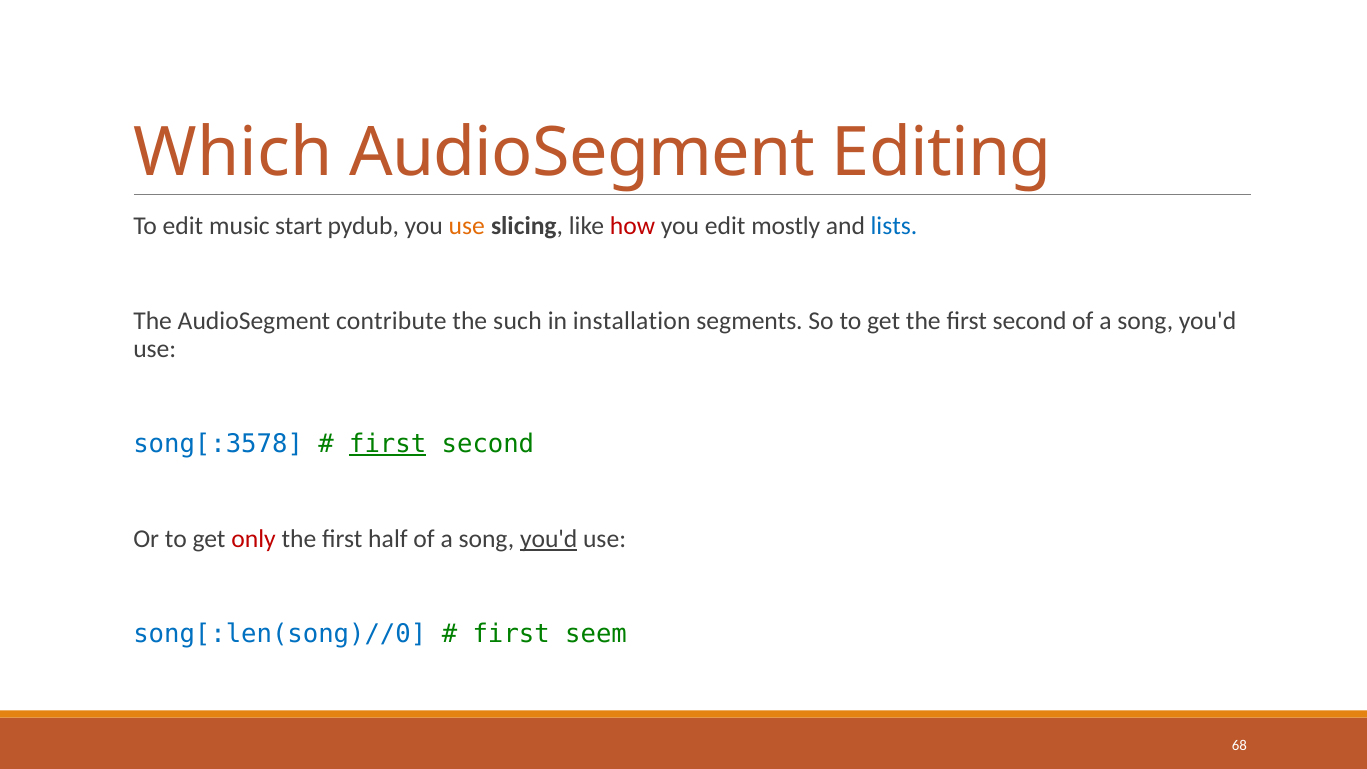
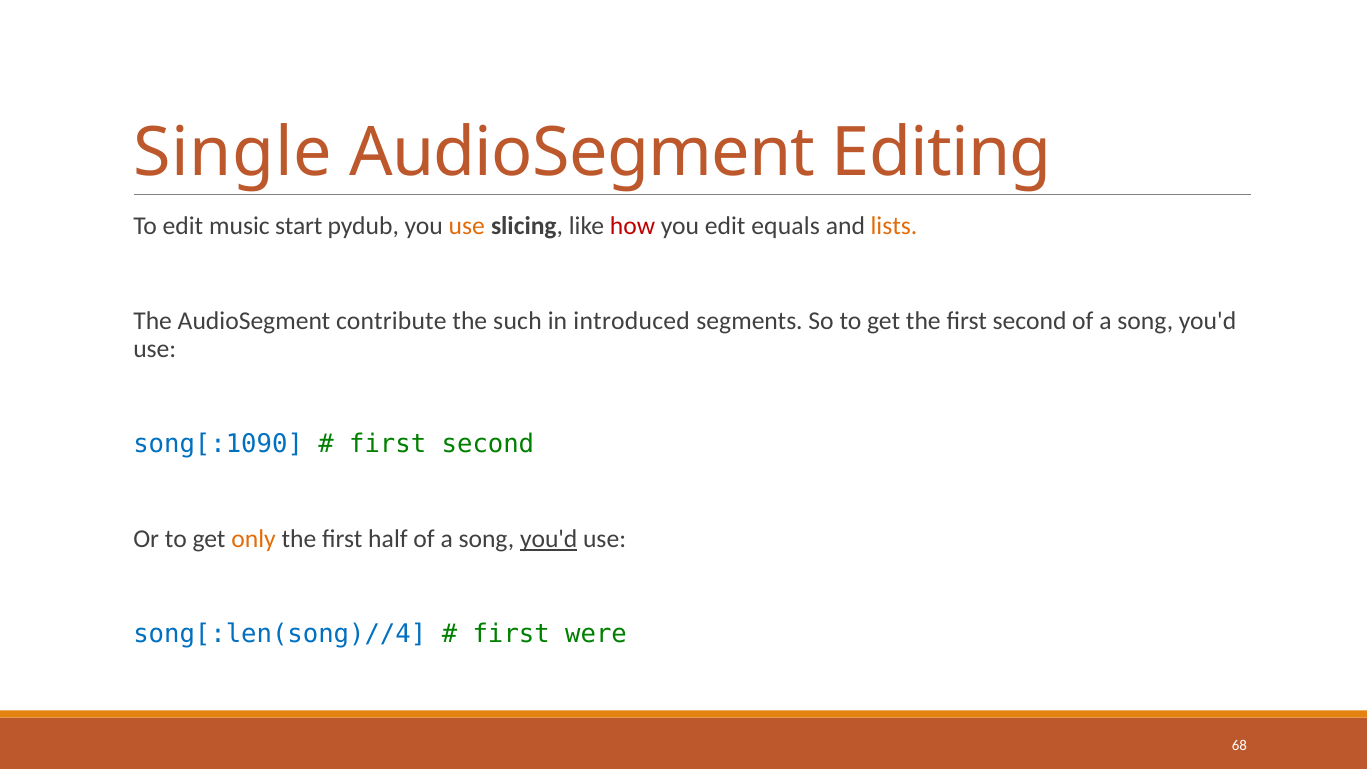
Which: Which -> Single
mostly: mostly -> equals
lists colour: blue -> orange
installation: installation -> introduced
song[:3578: song[:3578 -> song[:1090
first at (388, 444) underline: present -> none
only colour: red -> orange
song[:len(song)//0: song[:len(song)//0 -> song[:len(song)//4
seem: seem -> were
